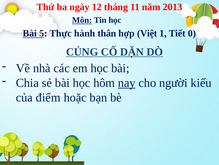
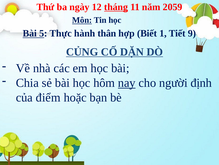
tháng underline: none -> present
2013: 2013 -> 2059
Việt: Việt -> Biết
0: 0 -> 9
kiểu: kiểu -> định
